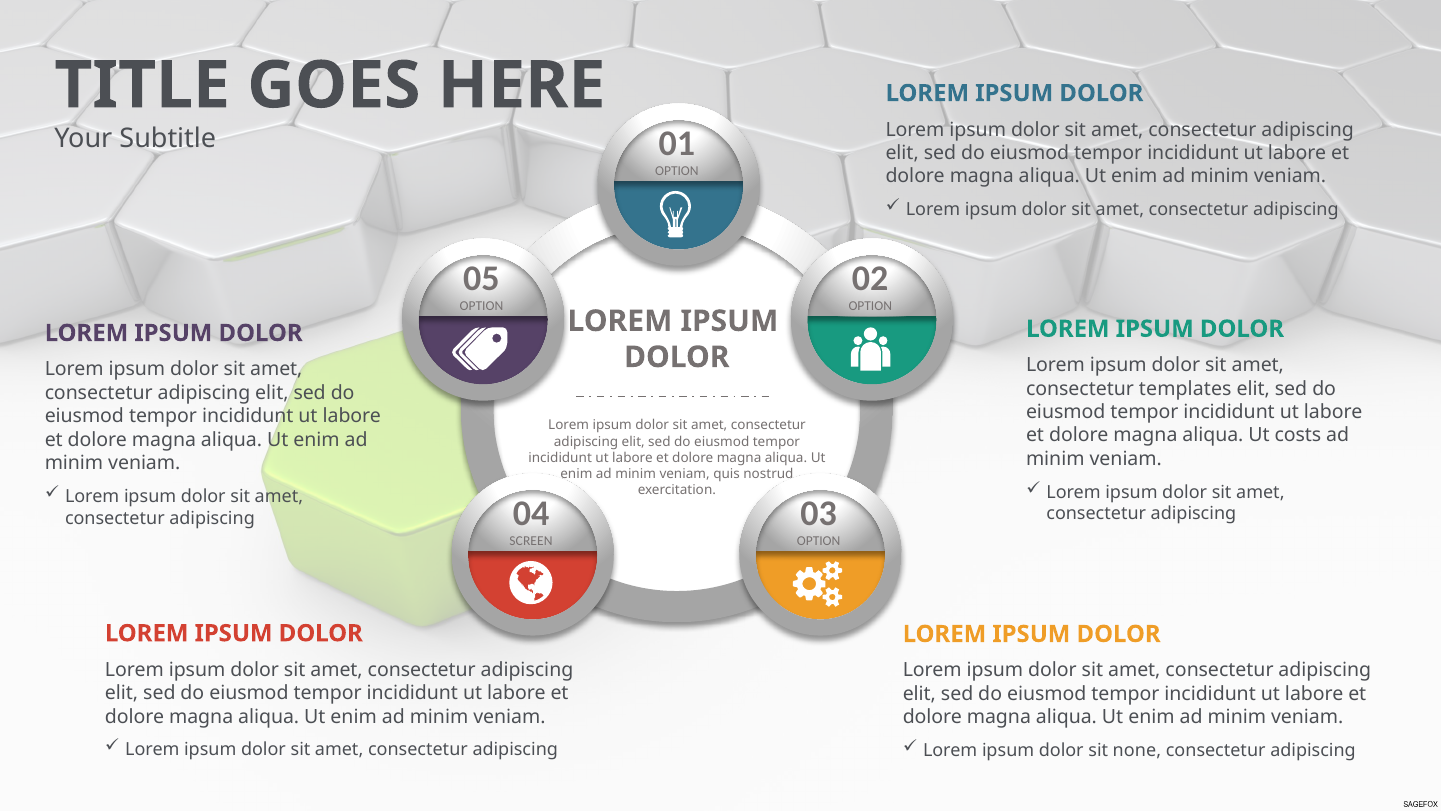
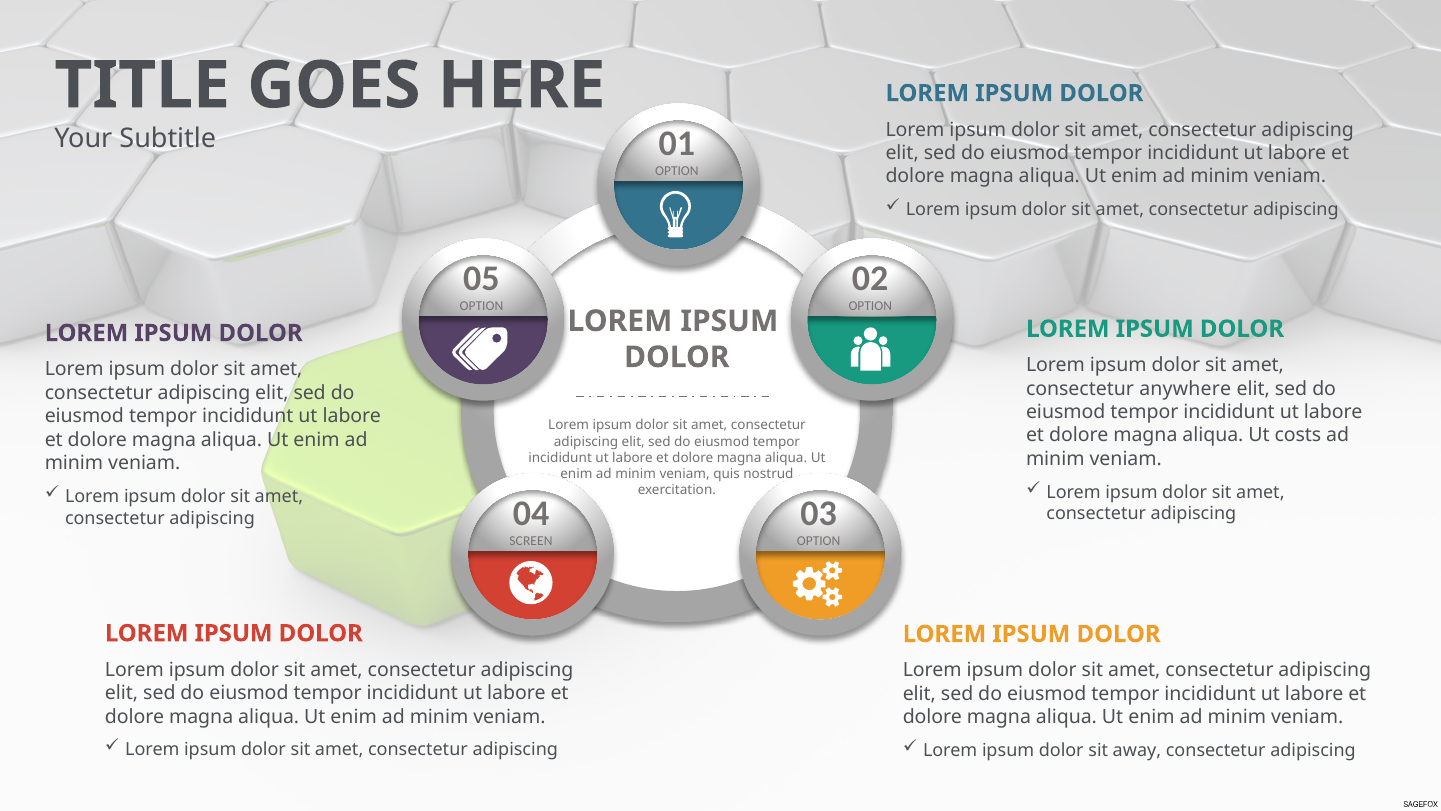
templates: templates -> anywhere
none: none -> away
